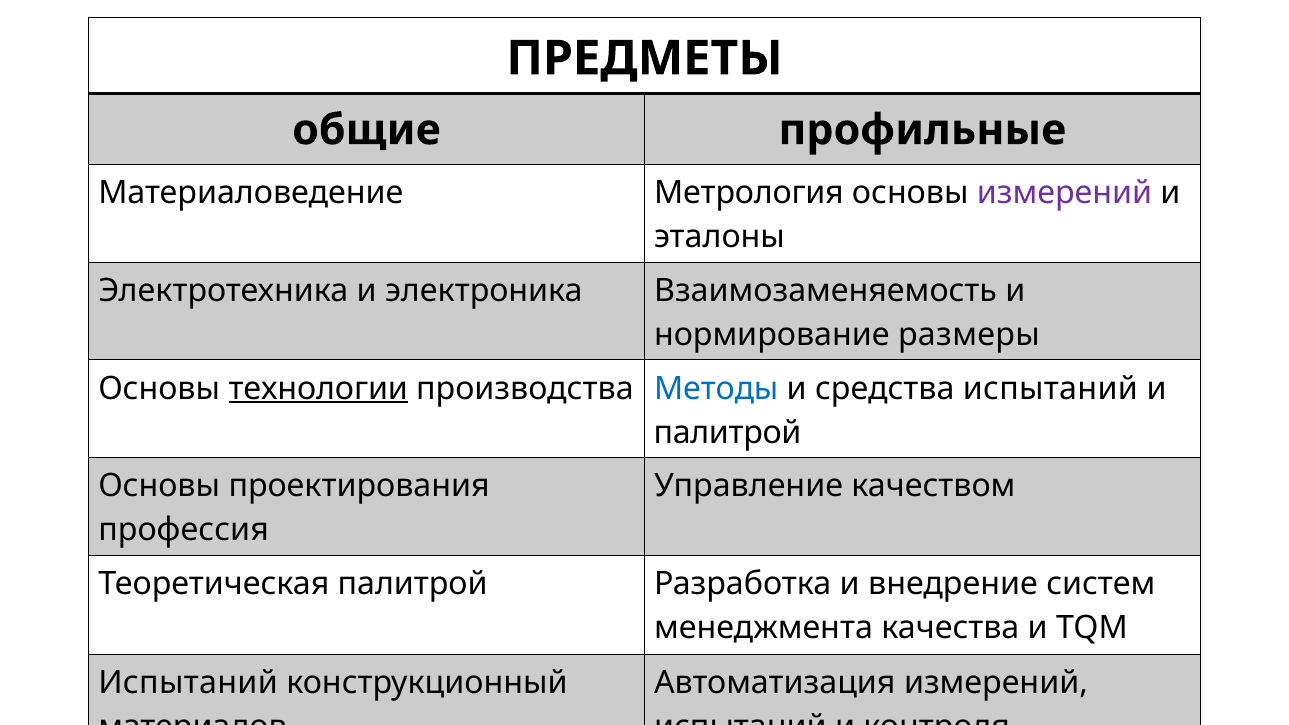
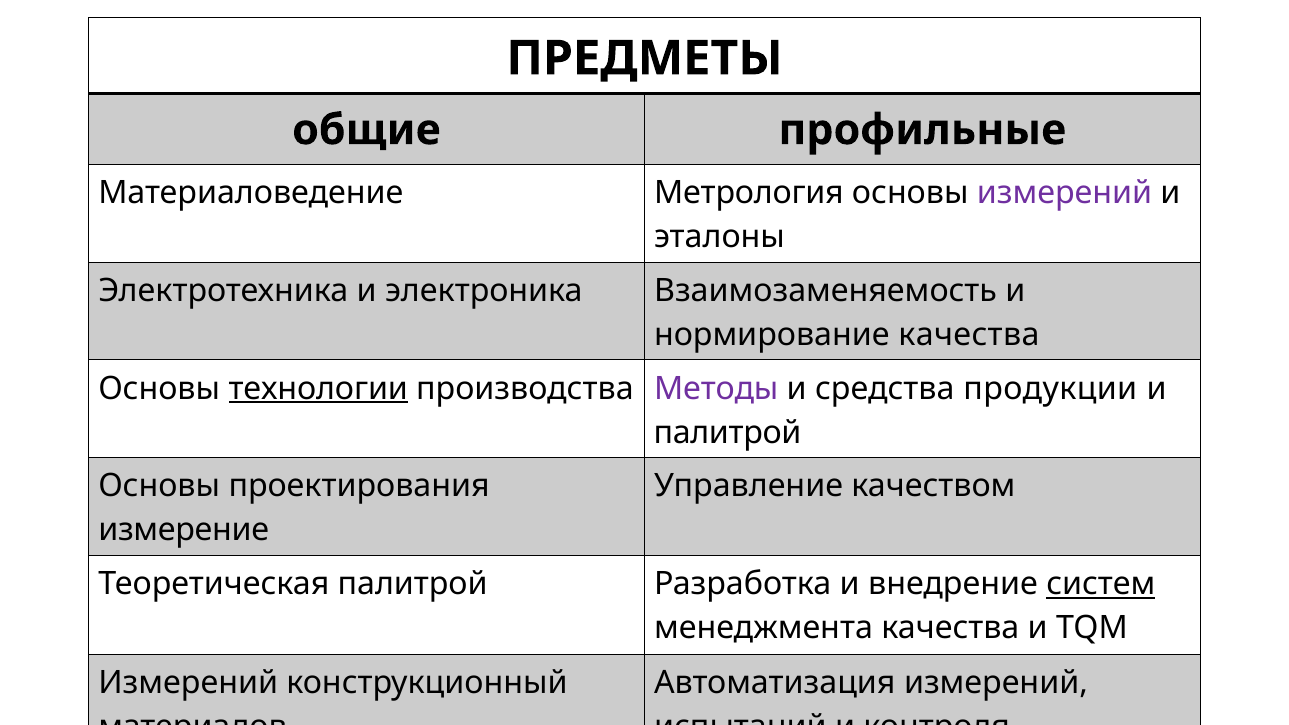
нормирование размеры: размеры -> качества
Методы colour: blue -> purple
средства испытаний: испытаний -> продукции
профессия: профессия -> измерение
систем underline: none -> present
Испытаний at (188, 683): Испытаний -> Измерений
